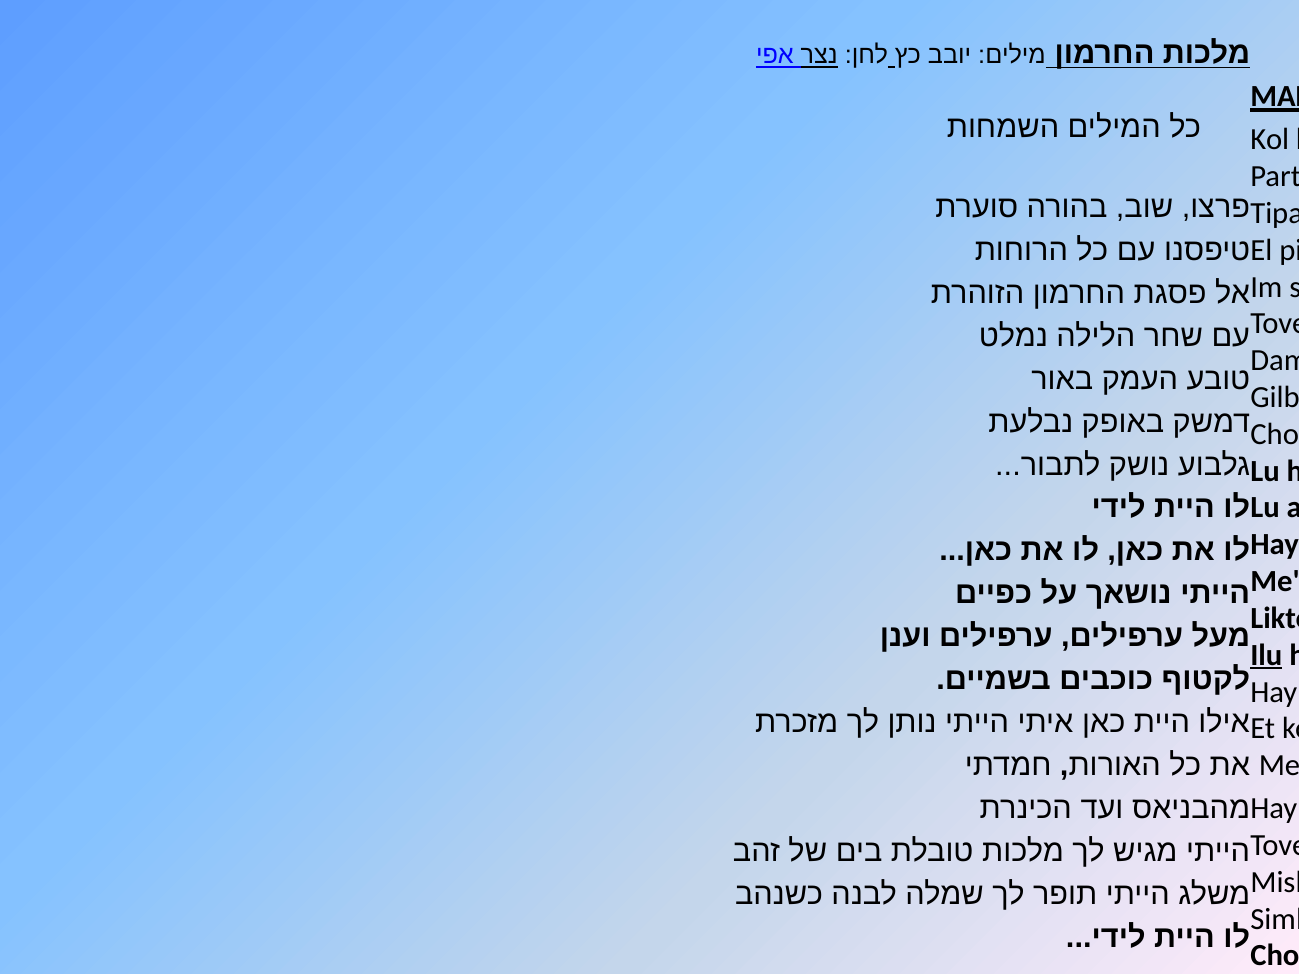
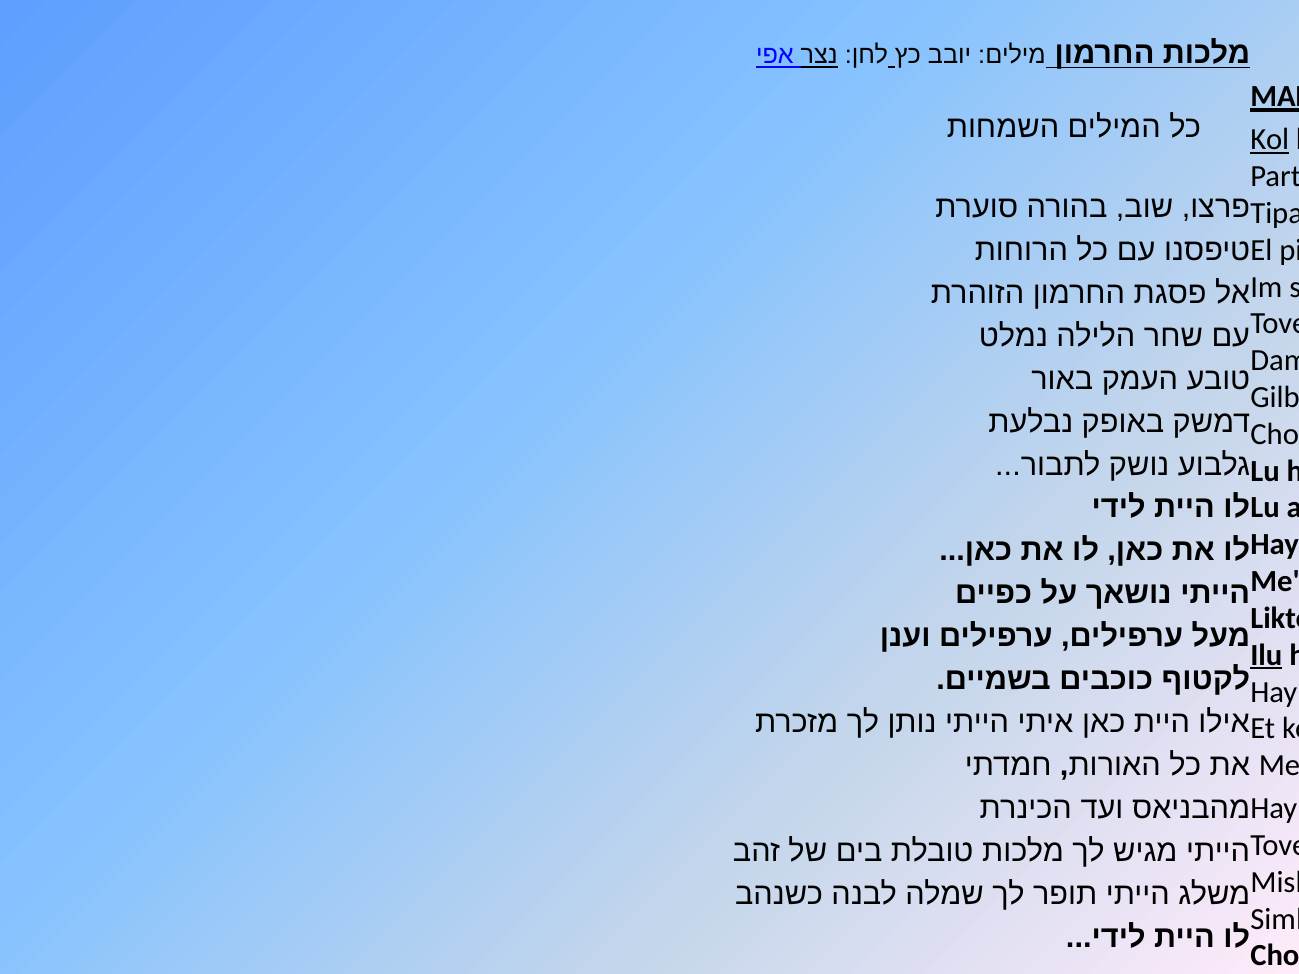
Kol at (1270, 140) underline: none -> present
